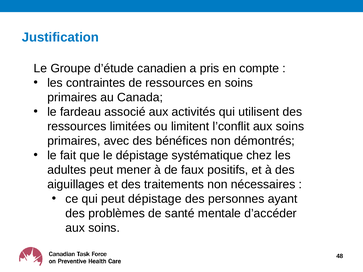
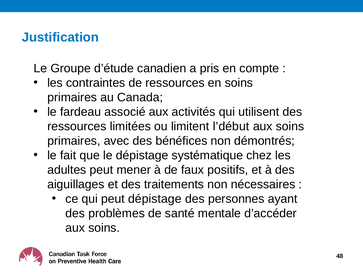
l’conflit: l’conflit -> l’début
